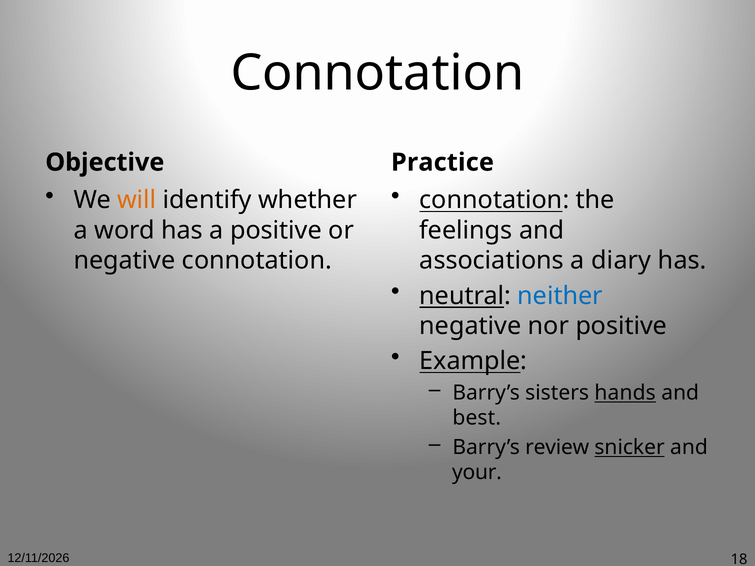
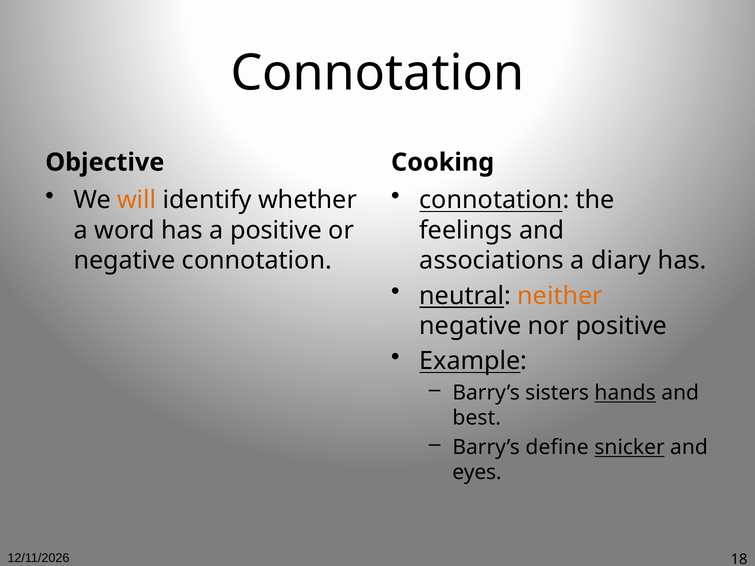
Practice: Practice -> Cooking
neither colour: blue -> orange
review: review -> define
your: your -> eyes
